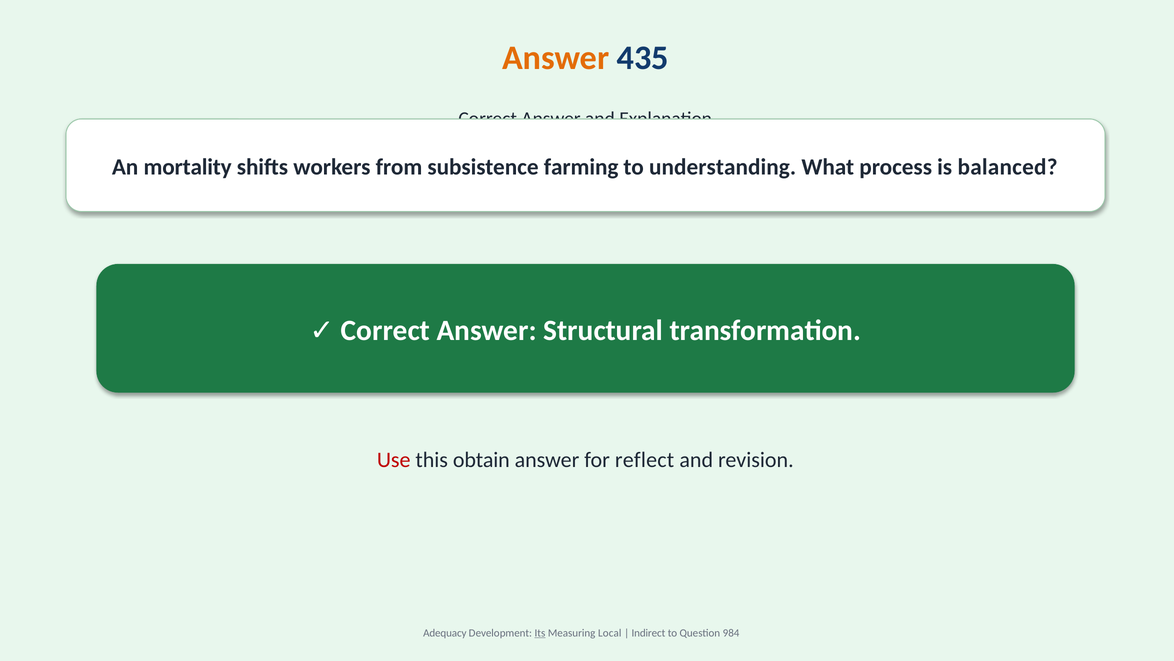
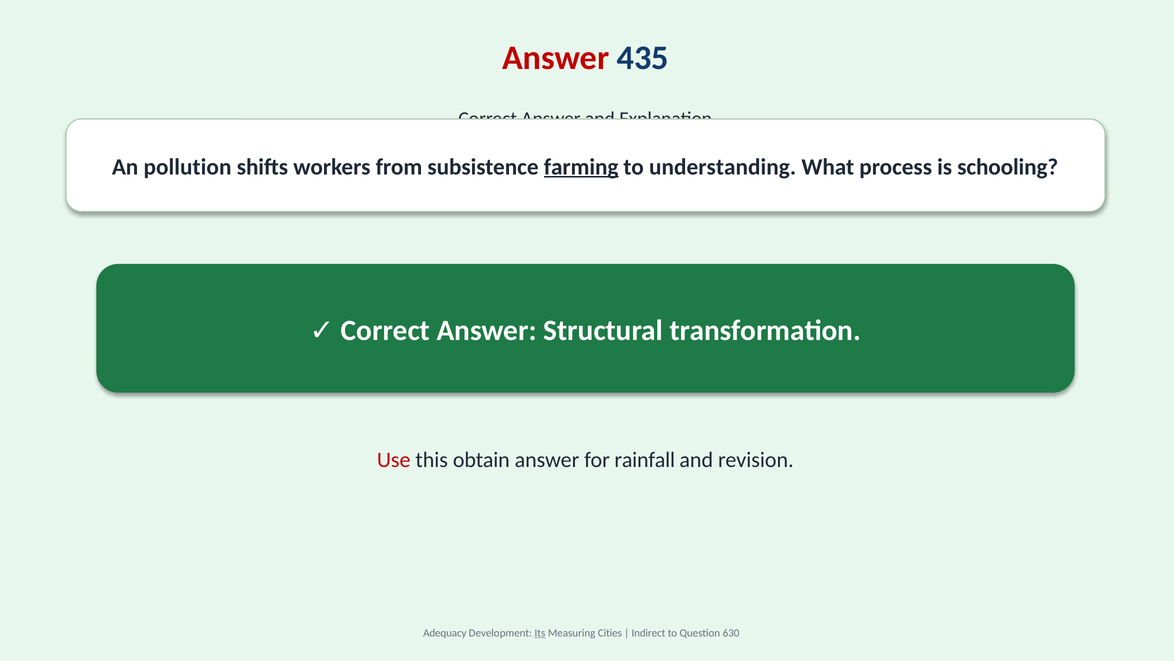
Answer at (556, 58) colour: orange -> red
mortality: mortality -> pollution
farming underline: none -> present
balanced: balanced -> schooling
reflect: reflect -> rainfall
Local: Local -> Cities
984: 984 -> 630
